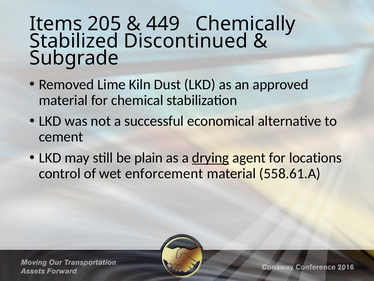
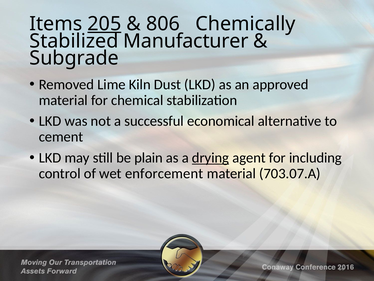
205 underline: none -> present
449: 449 -> 806
Discontinued: Discontinued -> Manufacturer
locations: locations -> including
558.61.A: 558.61.A -> 703.07.A
